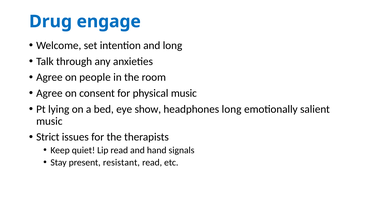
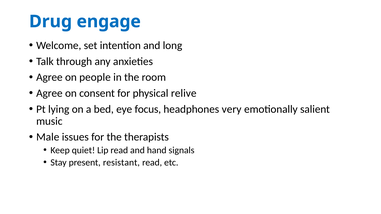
physical music: music -> relive
show: show -> focus
headphones long: long -> very
Strict: Strict -> Male
